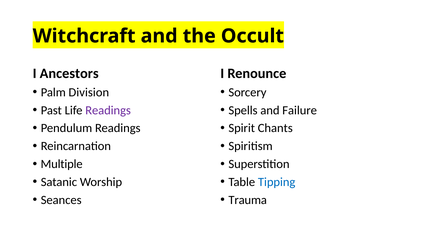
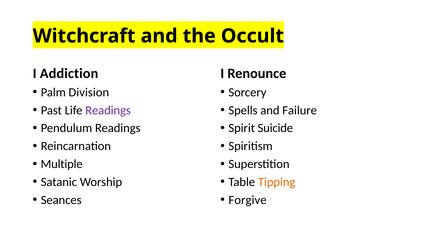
Ancestors: Ancestors -> Addiction
Chants: Chants -> Suicide
Tipping colour: blue -> orange
Trauma: Trauma -> Forgive
